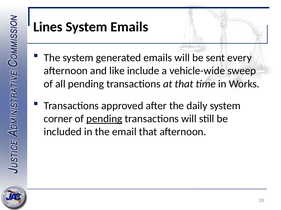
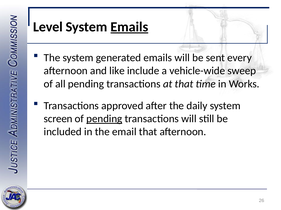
Lines: Lines -> Level
Emails at (129, 27) underline: none -> present
corner: corner -> screen
